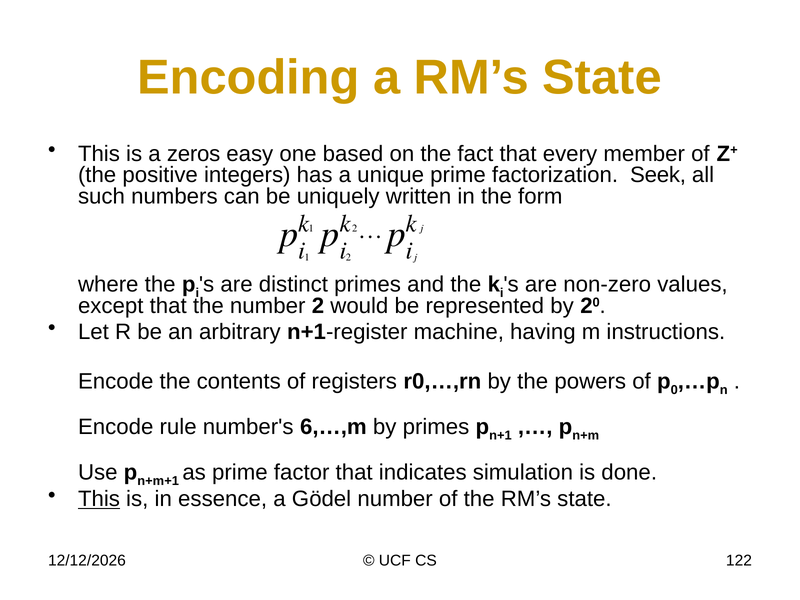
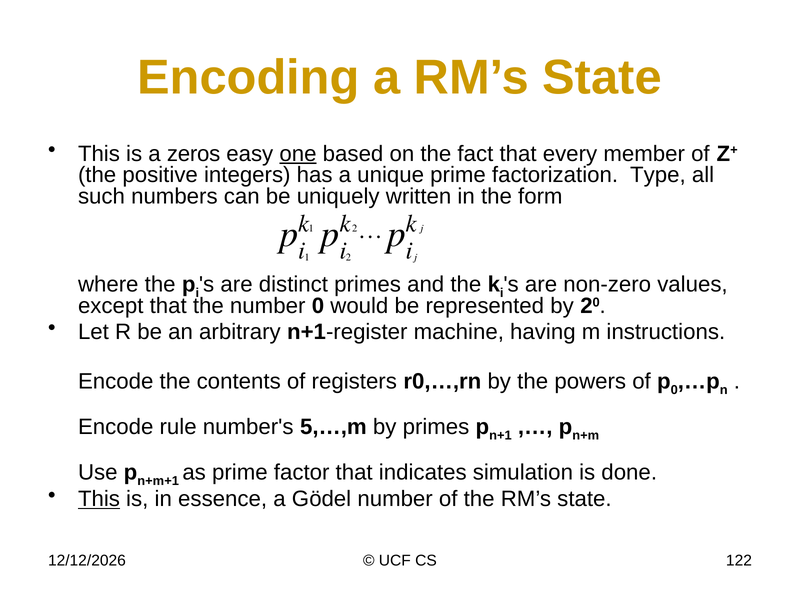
one underline: none -> present
Seek: Seek -> Type
number 2: 2 -> 0
6,…,m: 6,…,m -> 5,…,m
